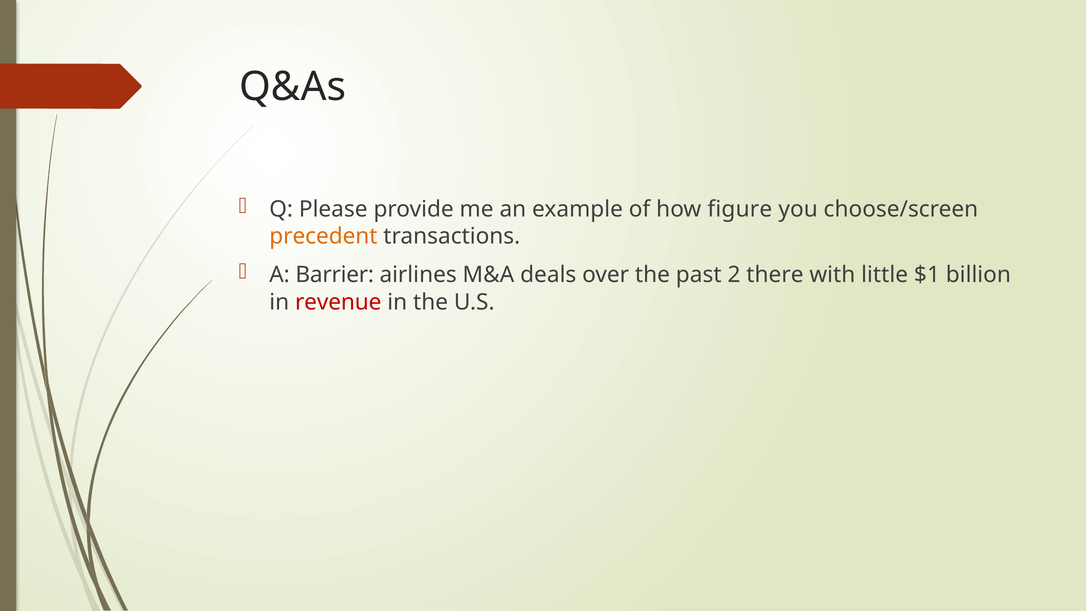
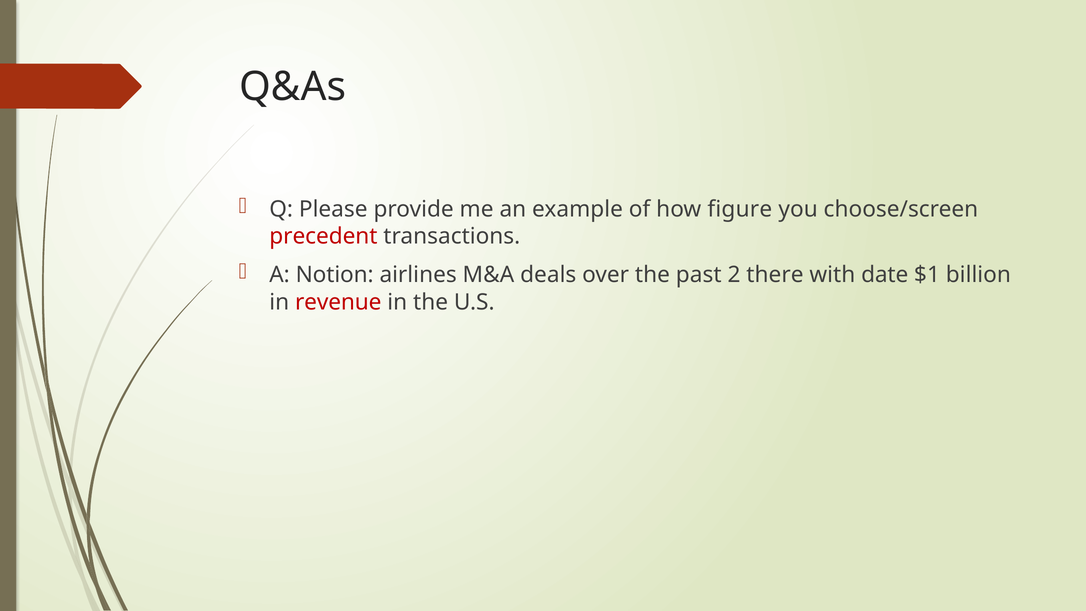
precedent colour: orange -> red
Barrier: Barrier -> Notion
little: little -> date
